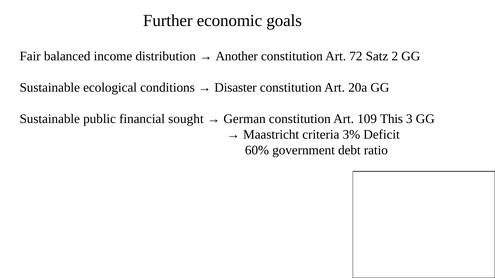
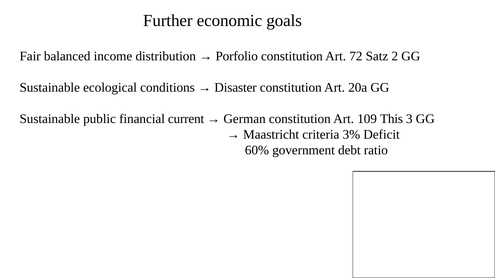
Another: Another -> Porfolio
sought: sought -> current
